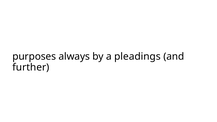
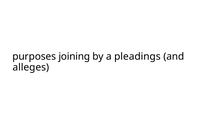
always: always -> joining
further: further -> alleges
